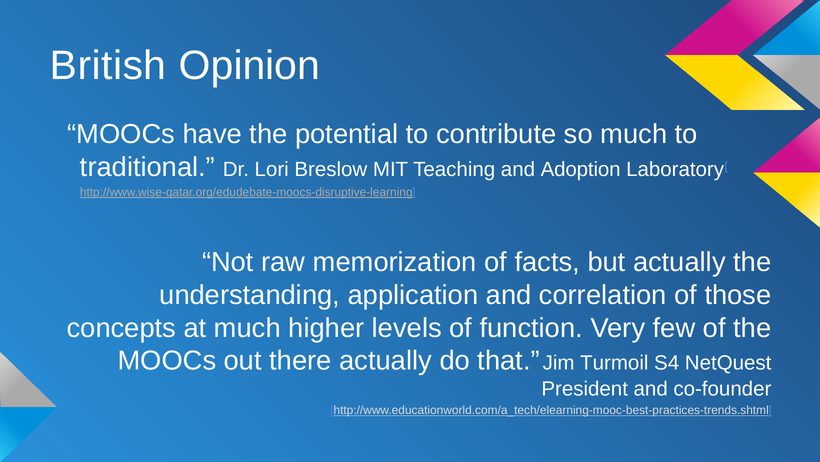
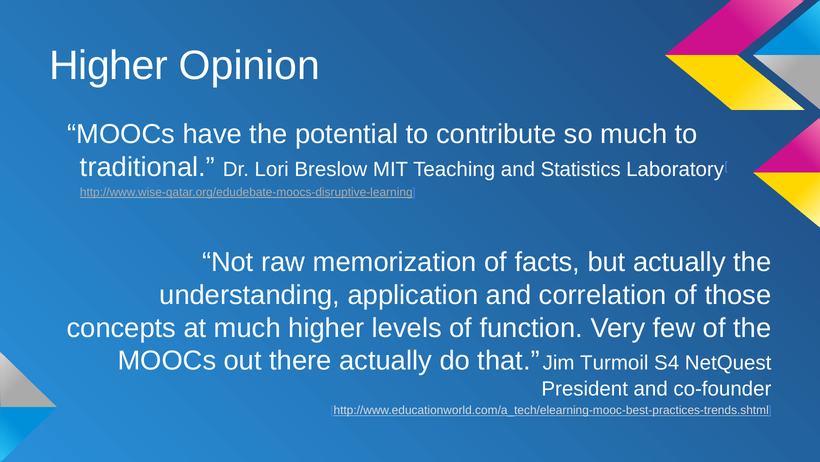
British at (108, 65): British -> Higher
Adoption: Adoption -> Statistics
